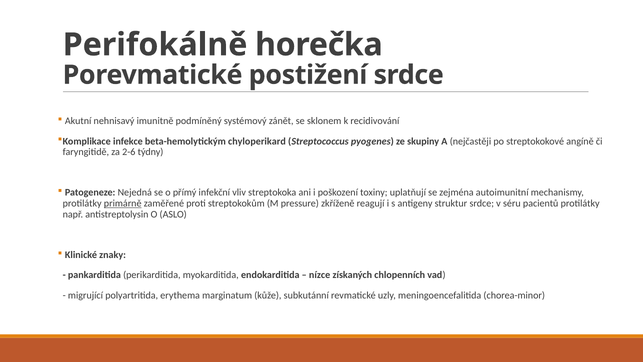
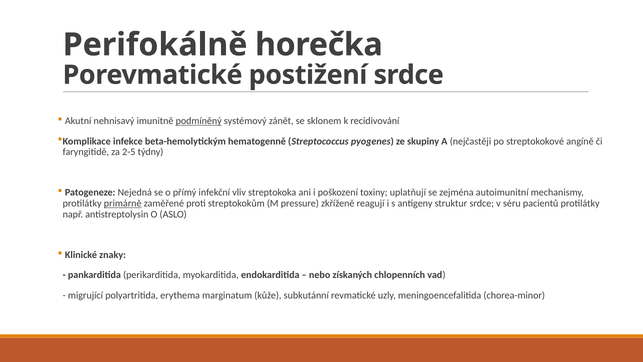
podmíněný underline: none -> present
chyloperikard: chyloperikard -> hematogenně
2-6: 2-6 -> 2-5
nízce: nízce -> nebo
